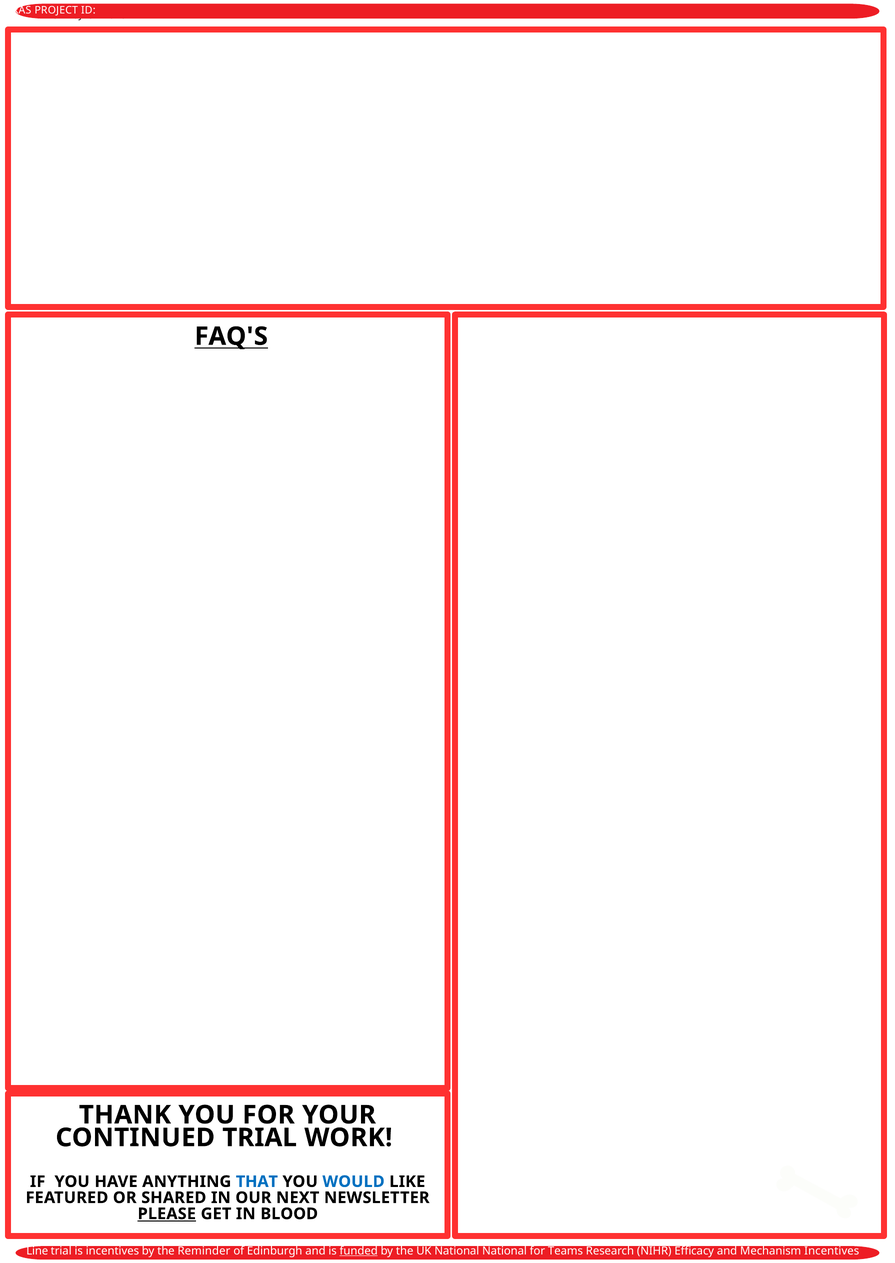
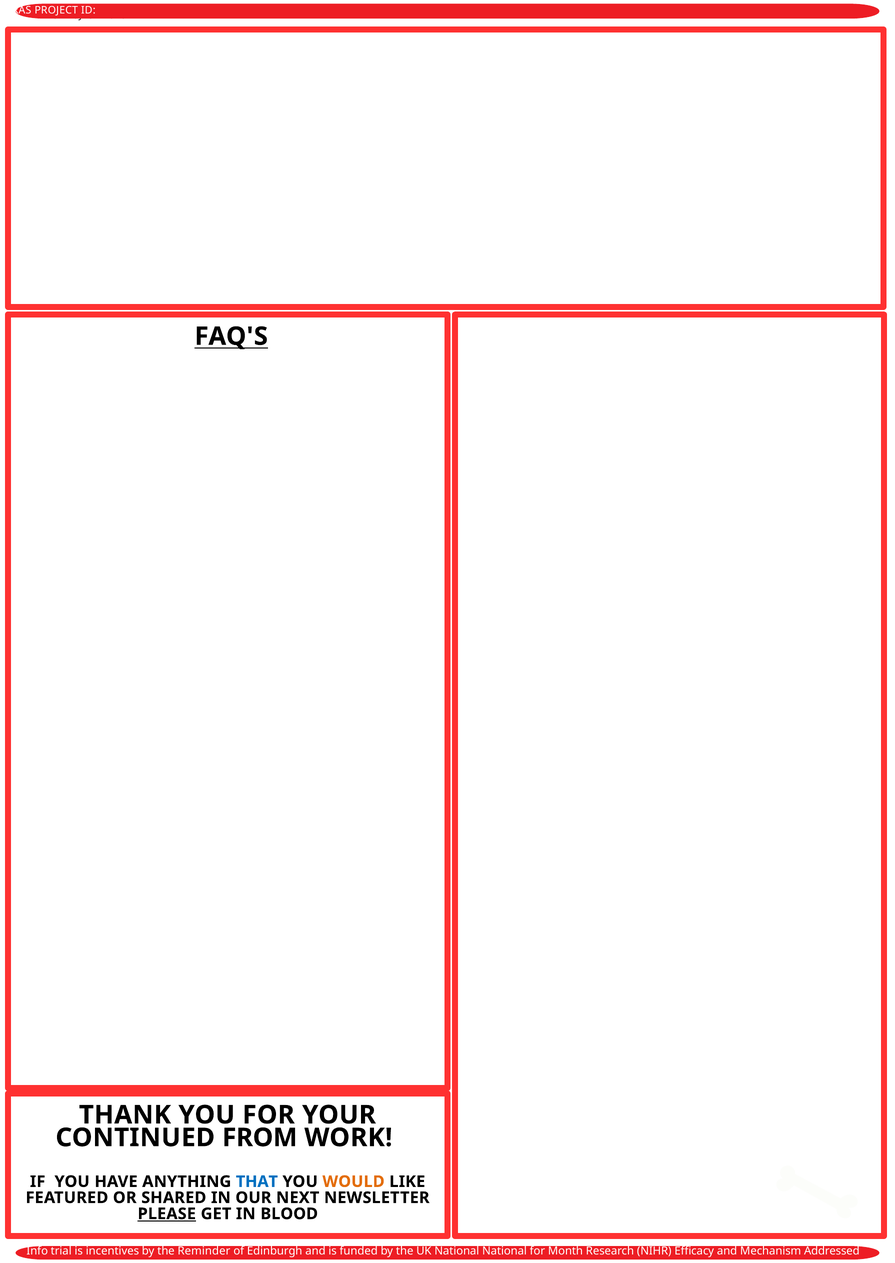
CONTINUED TRIAL: TRIAL -> FROM
WOULD colour: blue -> orange
Line: Line -> Info
funded underline: present -> none
Teams: Teams -> Month
Mechanism Incentives: Incentives -> Addressed
